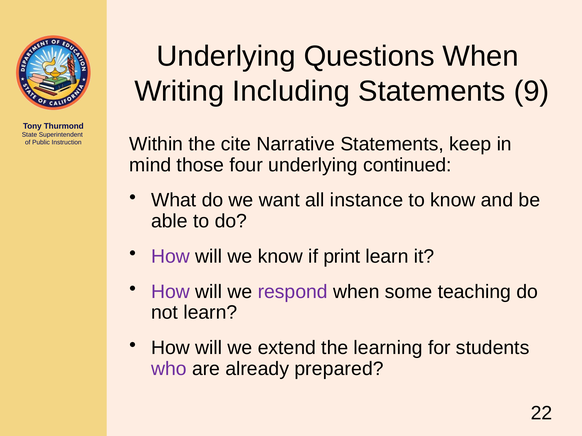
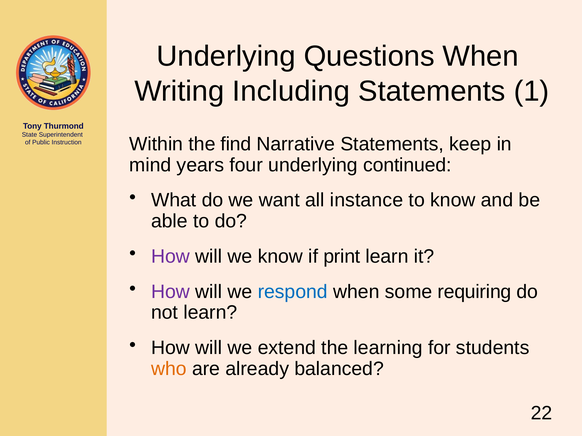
9: 9 -> 1
cite: cite -> find
those: those -> years
respond colour: purple -> blue
teaching: teaching -> requiring
who colour: purple -> orange
prepared: prepared -> balanced
